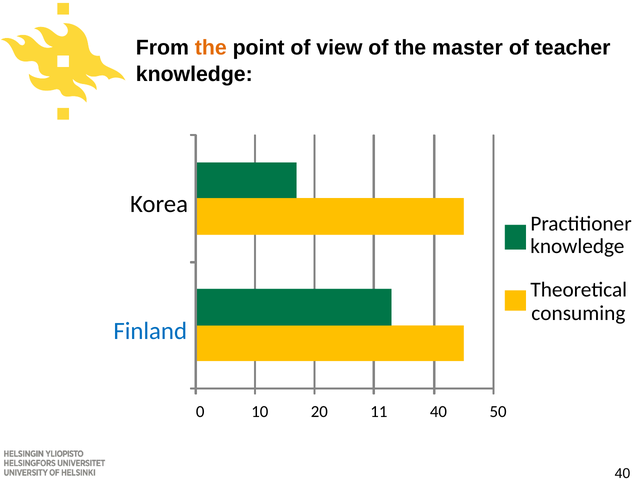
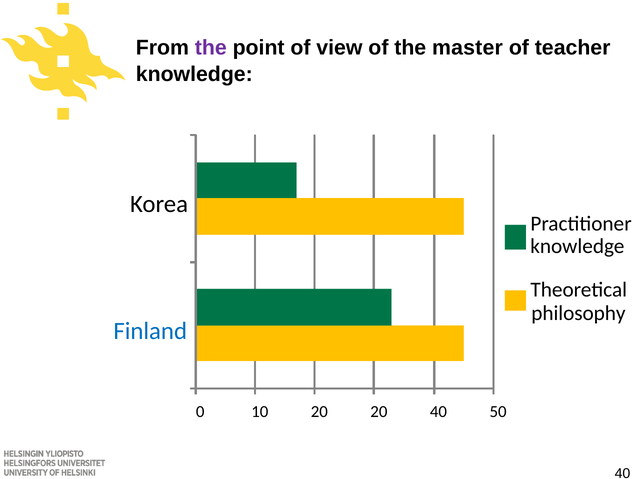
the at (211, 47) colour: orange -> purple
consuming: consuming -> philosophy
20 11: 11 -> 20
